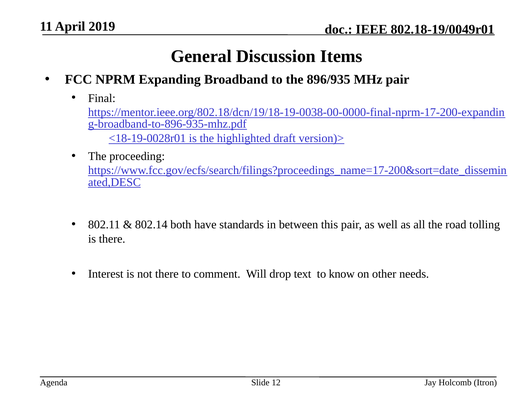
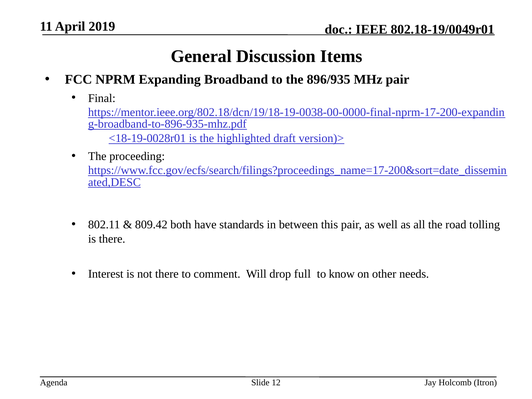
802.14: 802.14 -> 809.42
text: text -> full
